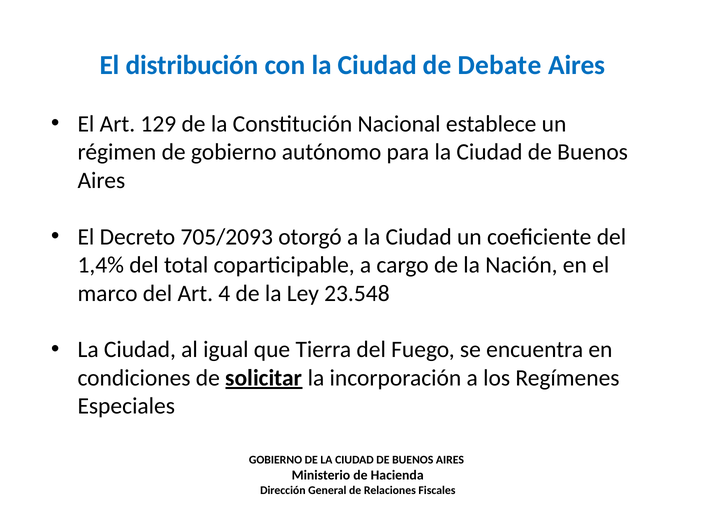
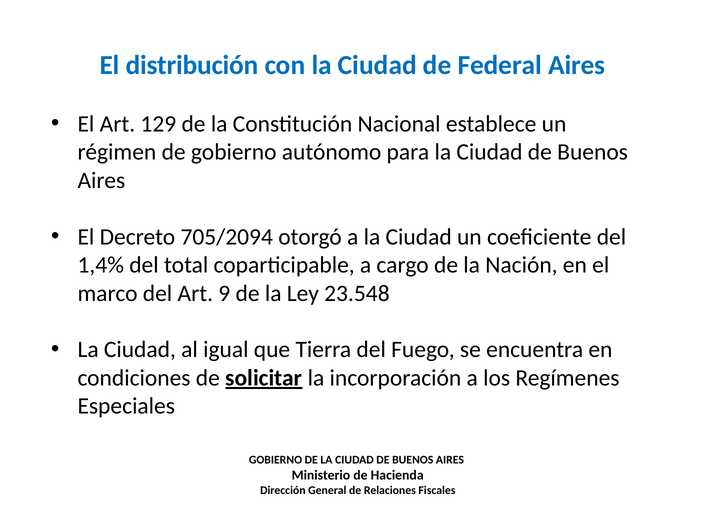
Debate: Debate -> Federal
705/2093: 705/2093 -> 705/2094
4: 4 -> 9
